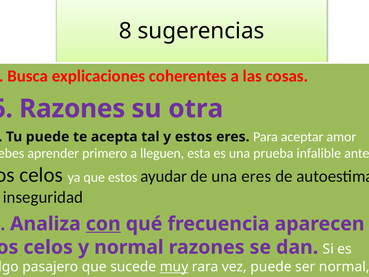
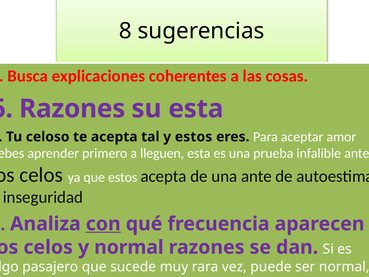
su otra: otra -> esta
Tu puede: puede -> celoso
estos ayudar: ayudar -> acepta
una eres: eres -> ante
muy underline: present -> none
